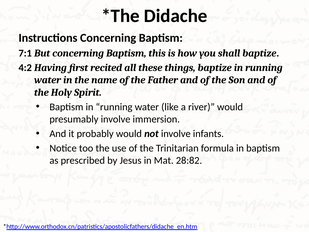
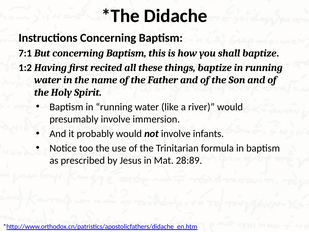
4:2: 4:2 -> 1:2
28:82: 28:82 -> 28:89
